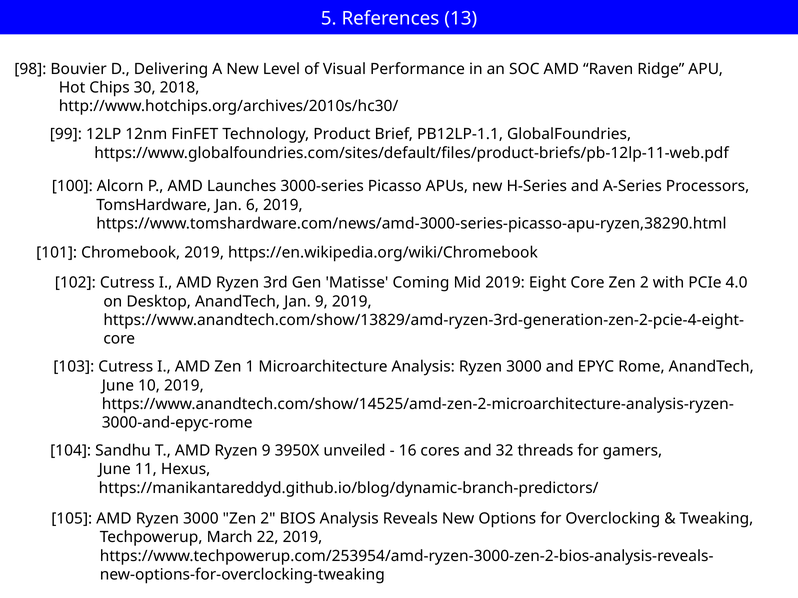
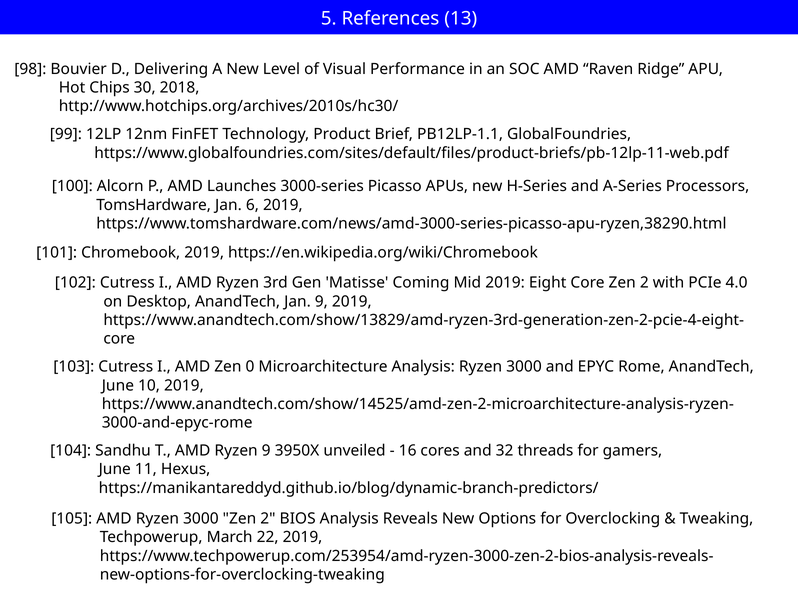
1: 1 -> 0
